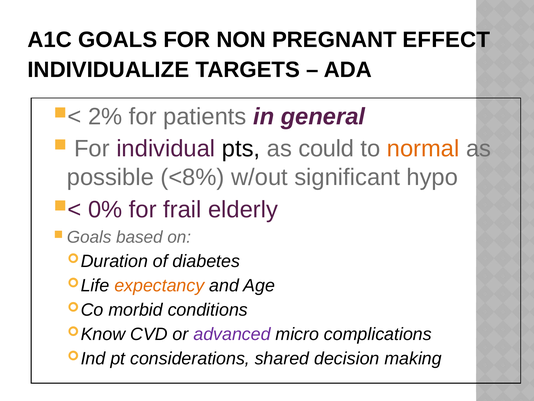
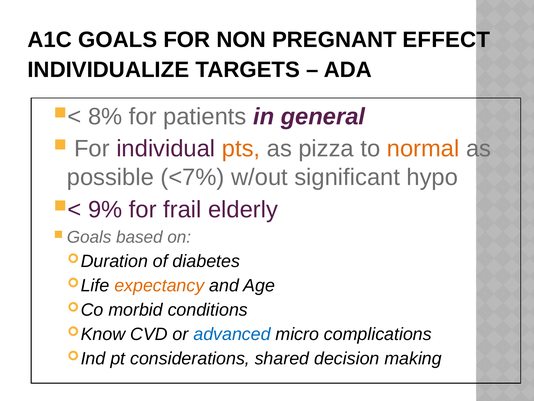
2%: 2% -> 8%
pts colour: black -> orange
could: could -> pizza
<8%: <8% -> <7%
0%: 0% -> 9%
advanced colour: purple -> blue
